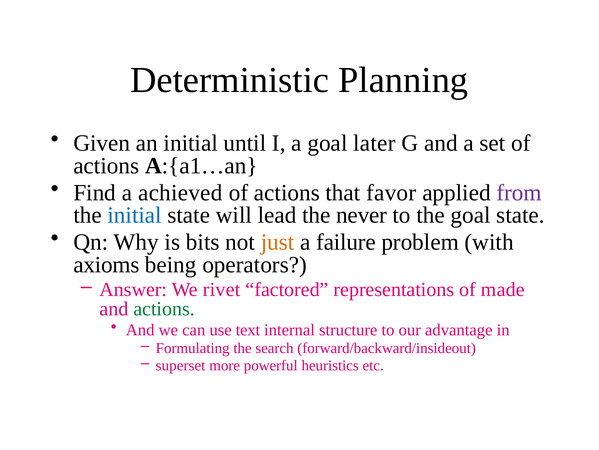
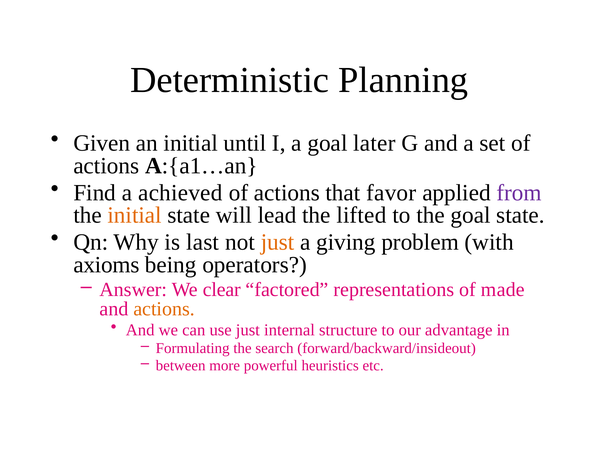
initial at (135, 215) colour: blue -> orange
never: never -> lifted
bits: bits -> last
failure: failure -> giving
rivet: rivet -> clear
actions at (164, 308) colour: green -> orange
use text: text -> just
superset: superset -> between
